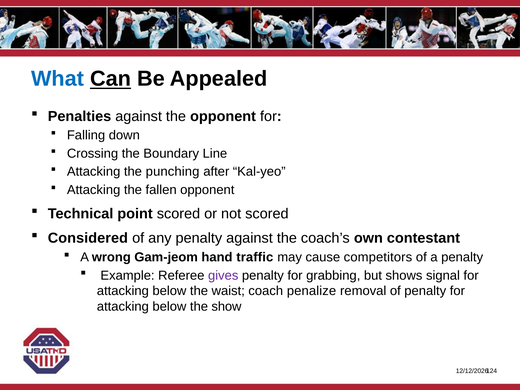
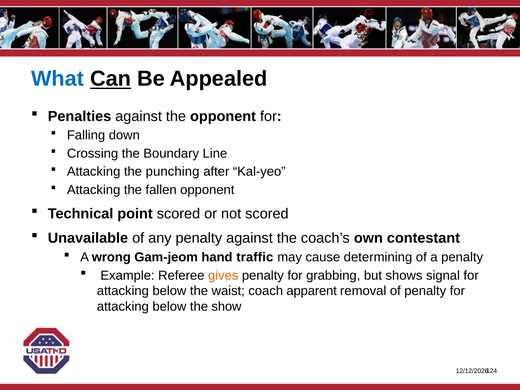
Considered: Considered -> Unavailable
competitors: competitors -> determining
gives colour: purple -> orange
penalize: penalize -> apparent
